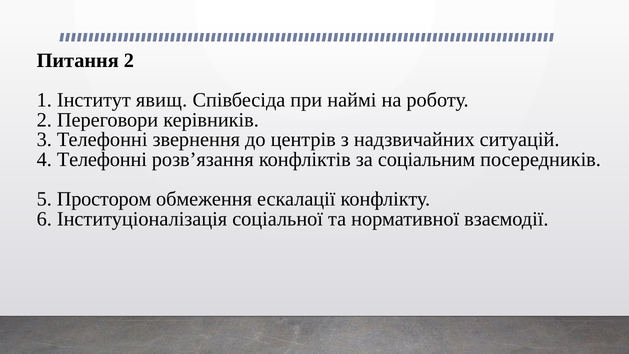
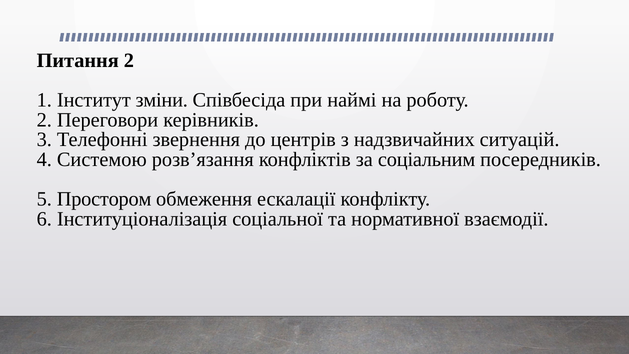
явищ: явищ -> зміни
4 Телефонні: Телефонні -> Системою
